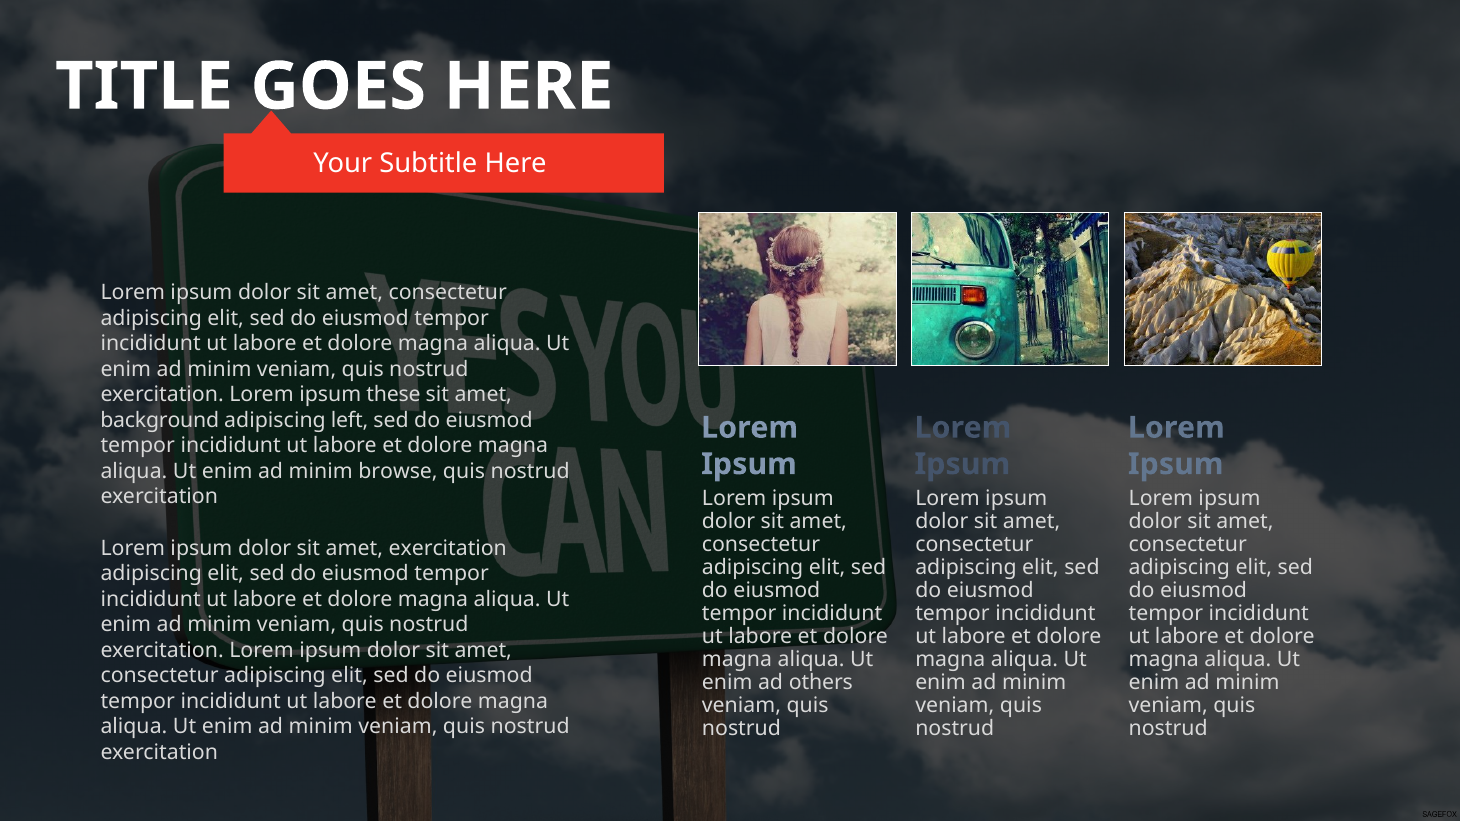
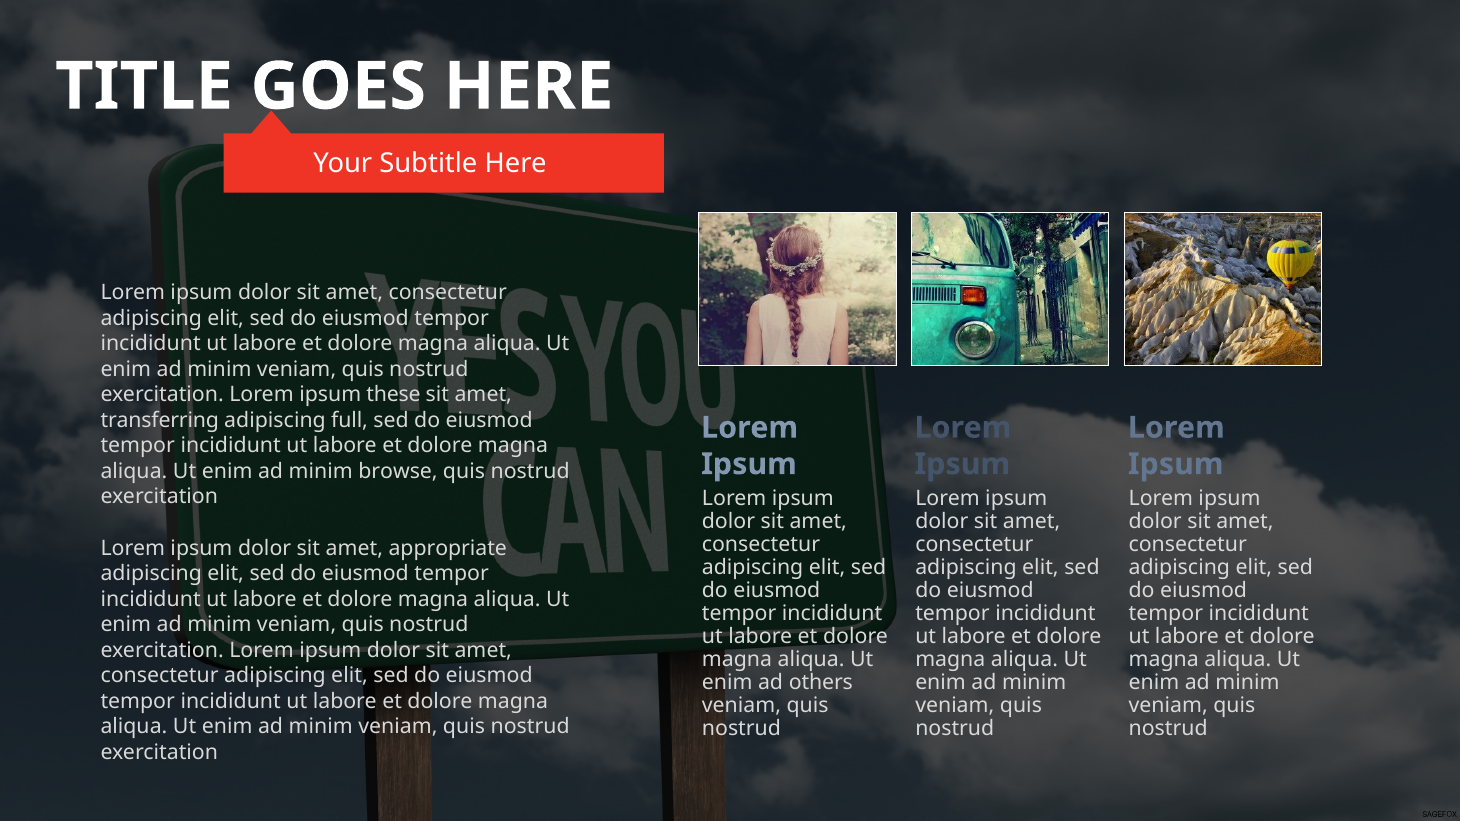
background: background -> transferring
left: left -> full
amet exercitation: exercitation -> appropriate
